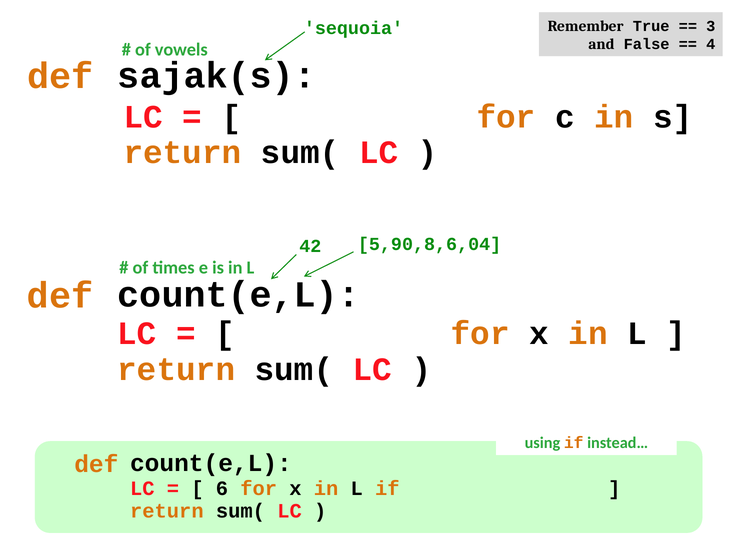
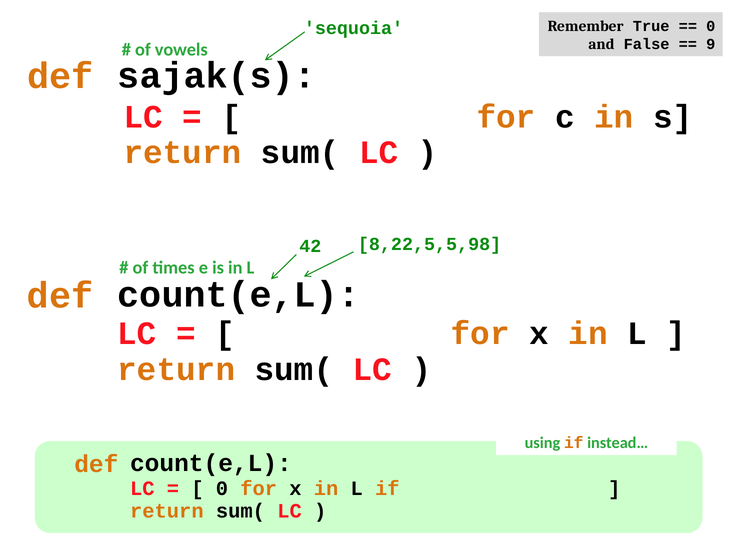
3 at (711, 26): 3 -> 0
4: 4 -> 9
5,90,8,6,04: 5,90,8,6,04 -> 8,22,5,5,98
6 at (222, 489): 6 -> 0
